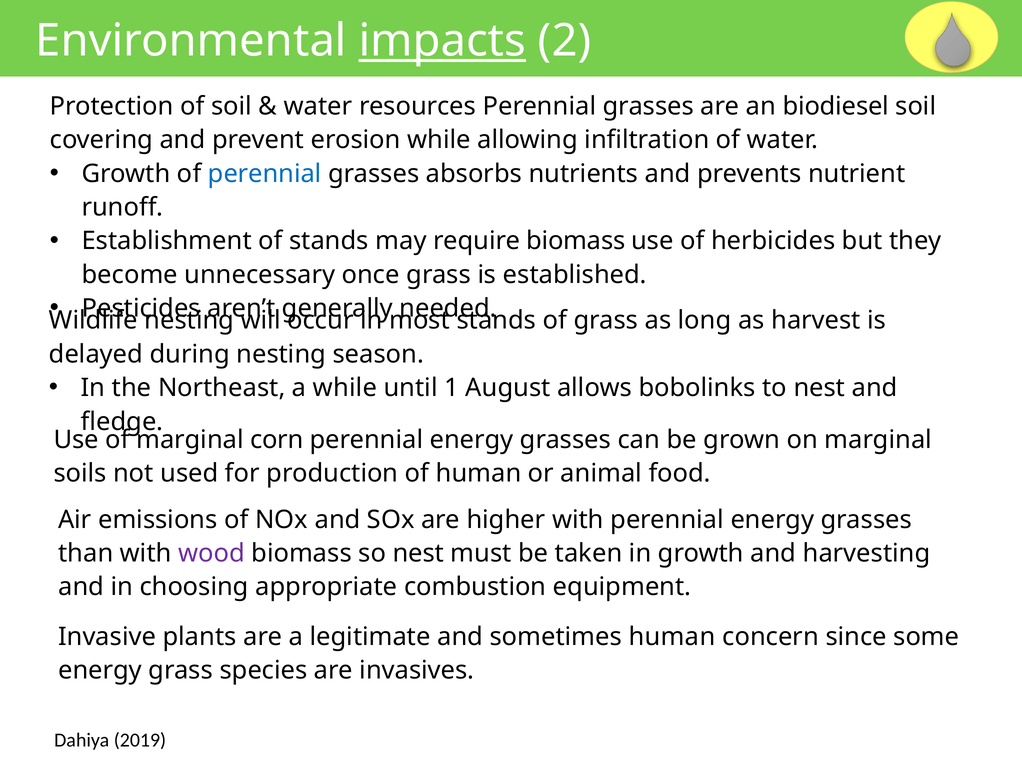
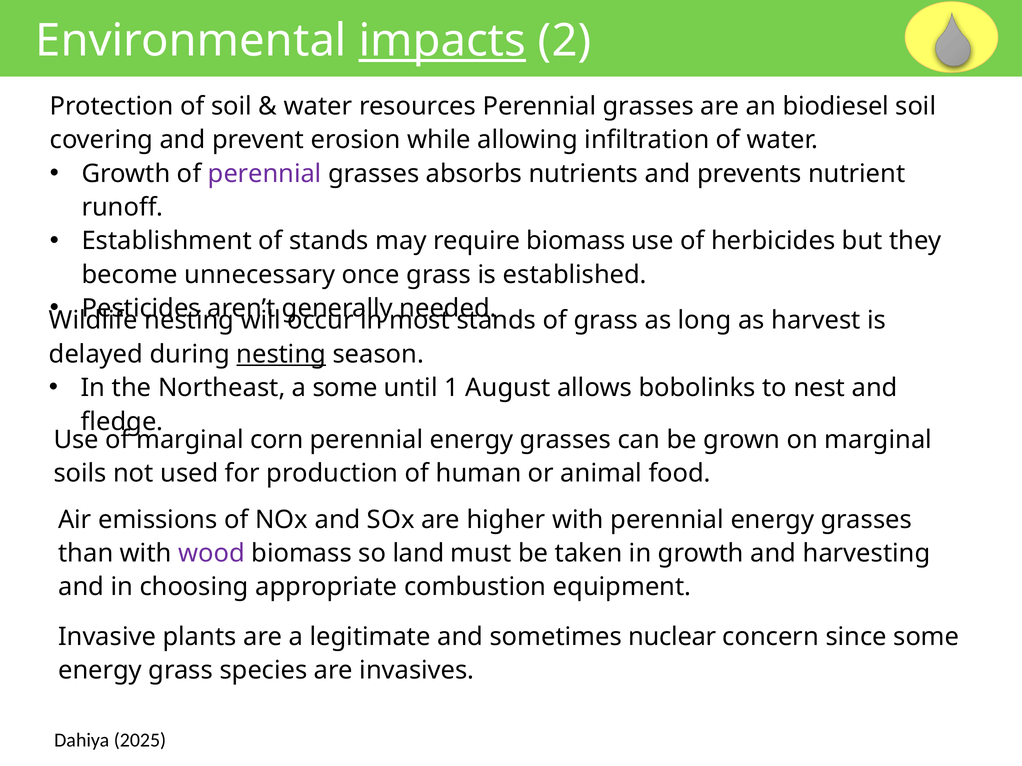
perennial at (265, 174) colour: blue -> purple
nesting at (281, 354) underline: none -> present
a while: while -> some
so nest: nest -> land
sometimes human: human -> nuclear
2019: 2019 -> 2025
